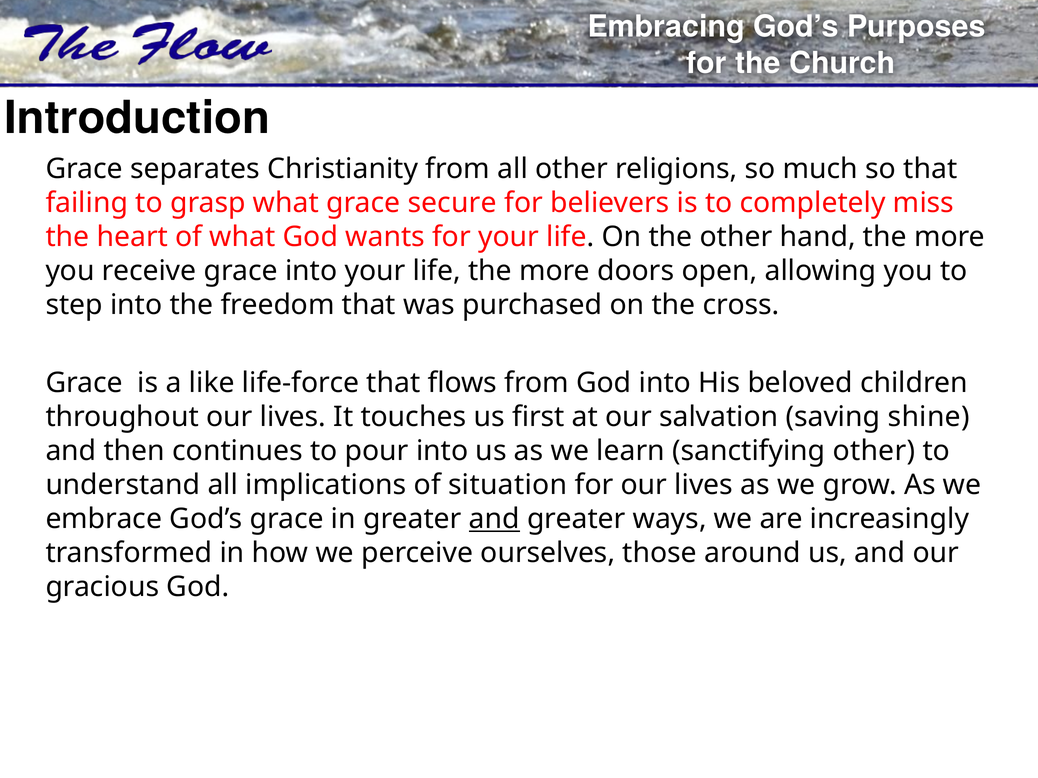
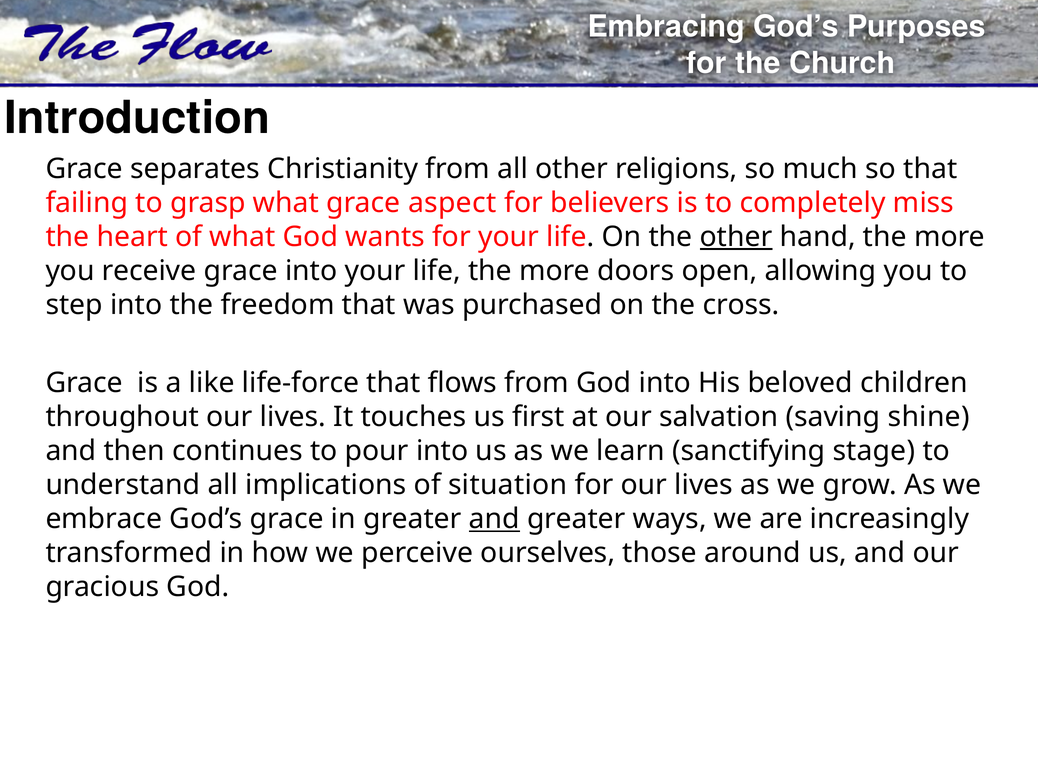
secure: secure -> aspect
other at (736, 237) underline: none -> present
sanctifying other: other -> stage
